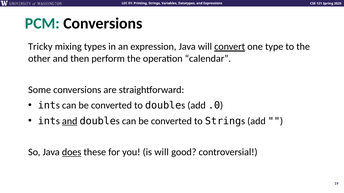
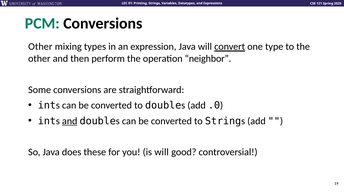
Tricky at (40, 47): Tricky -> Other
calendar: calendar -> neighbor
does underline: present -> none
